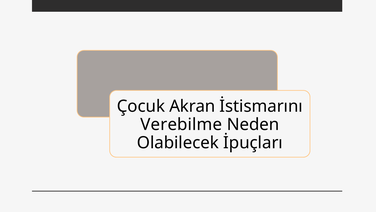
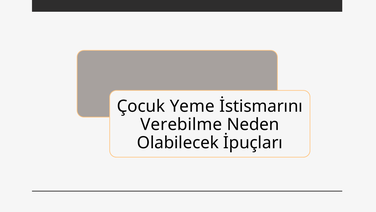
Akran: Akran -> Yeme
